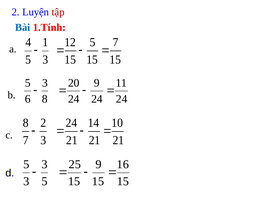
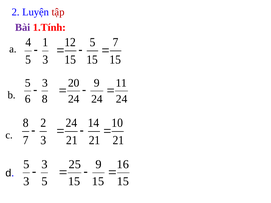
Bài colour: blue -> purple
